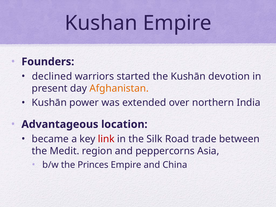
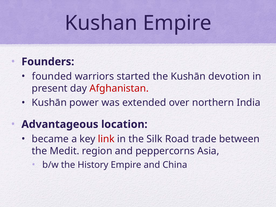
declined: declined -> founded
Afghanistan colour: orange -> red
Princes: Princes -> History
